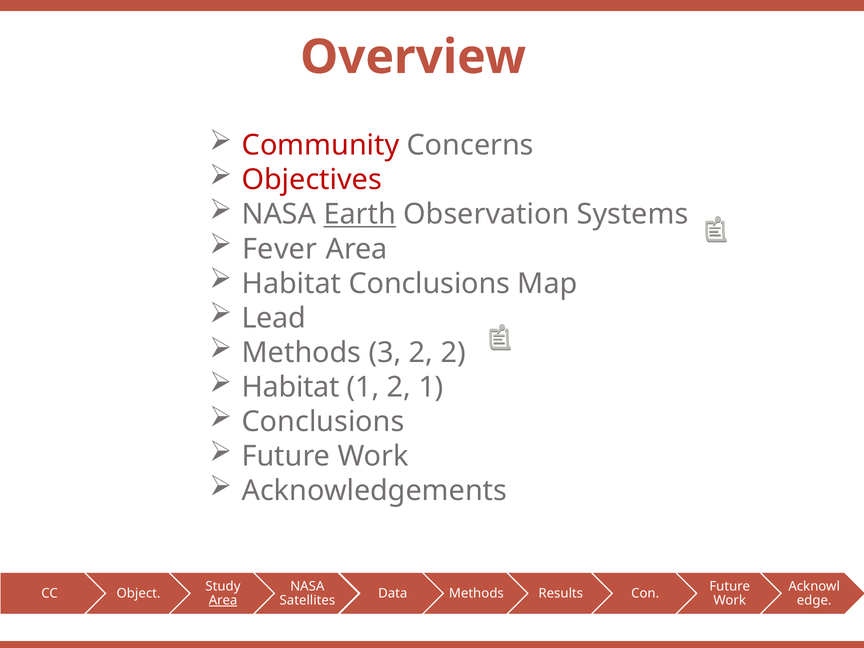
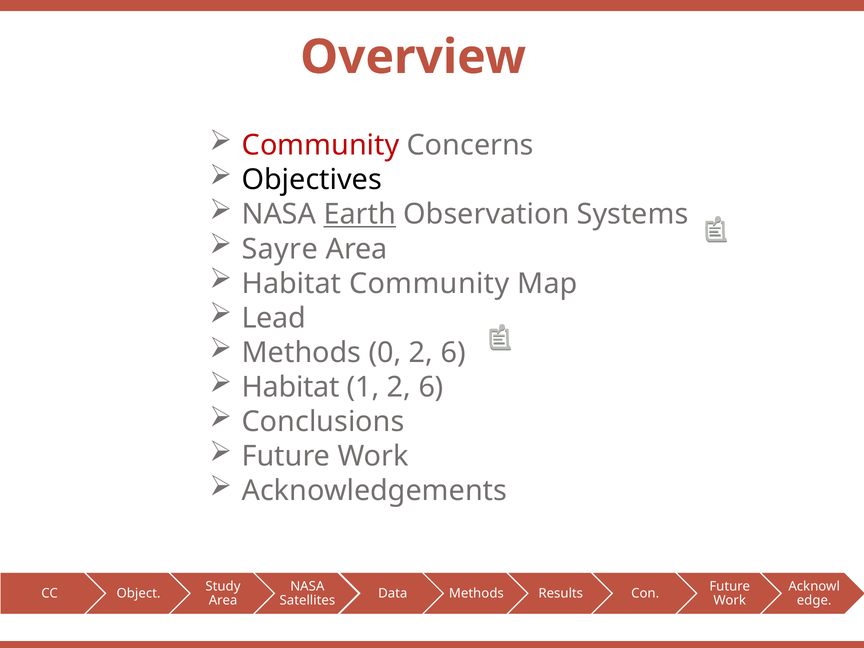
Objectives colour: red -> black
Fever: Fever -> Sayre
Habitat Conclusions: Conclusions -> Community
3: 3 -> 0
2 at (453, 353): 2 -> 6
1 2 1: 1 -> 6
Area at (223, 600) underline: present -> none
